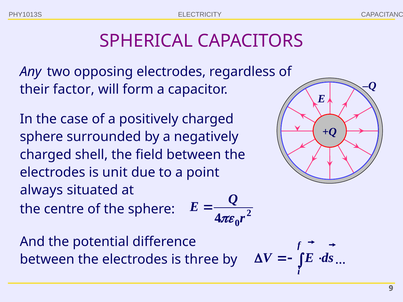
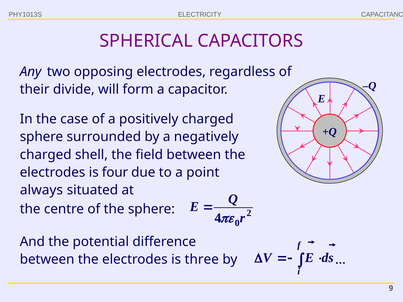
factor: factor -> divide
unit: unit -> four
